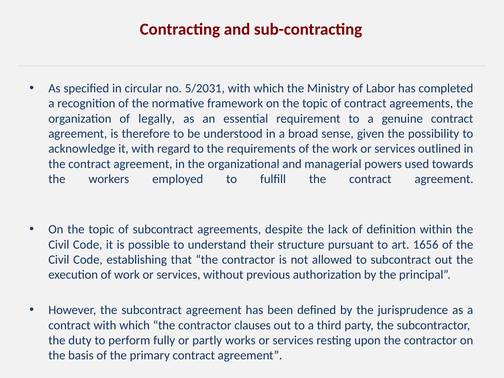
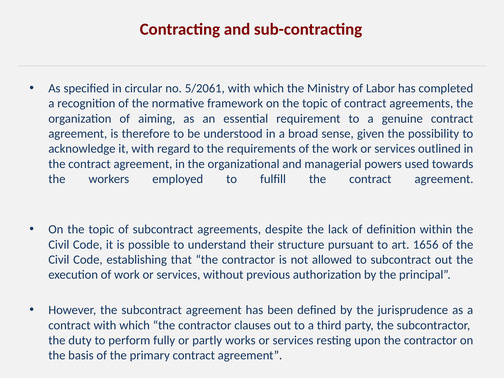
5/2031: 5/2031 -> 5/2061
legally: legally -> aiming
